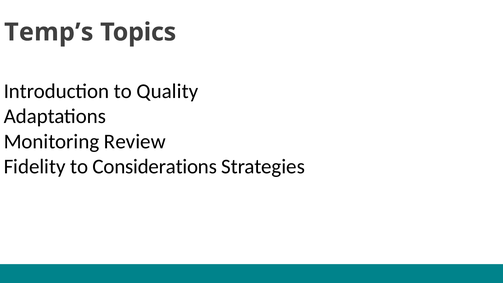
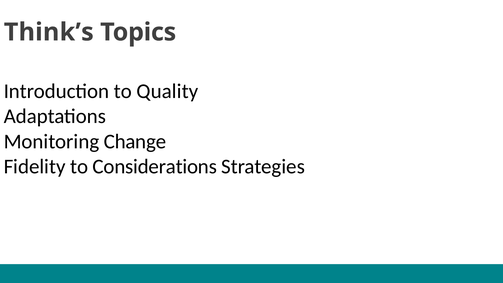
Temp’s: Temp’s -> Think’s
Review: Review -> Change
